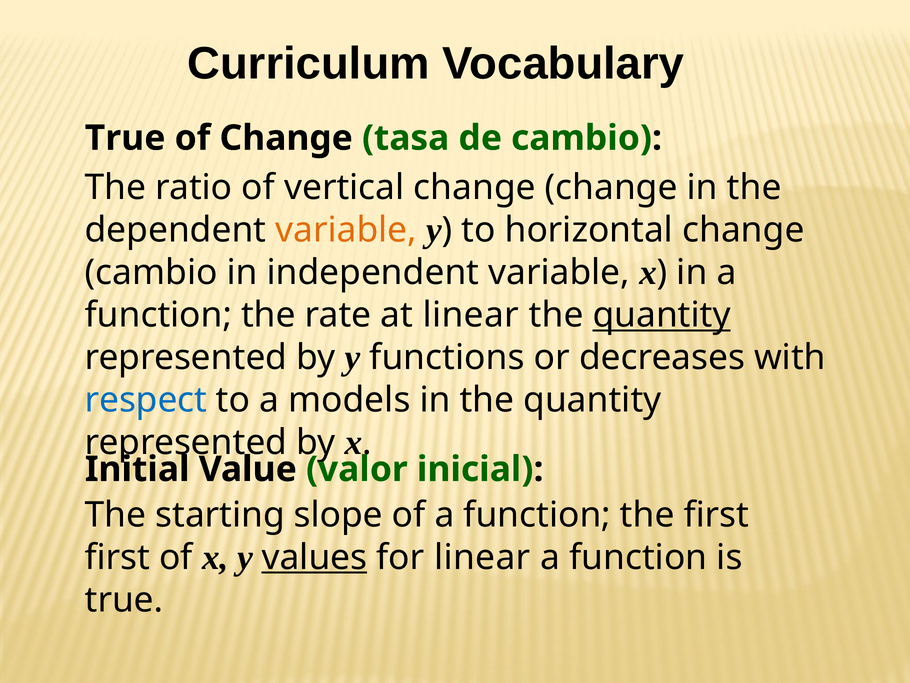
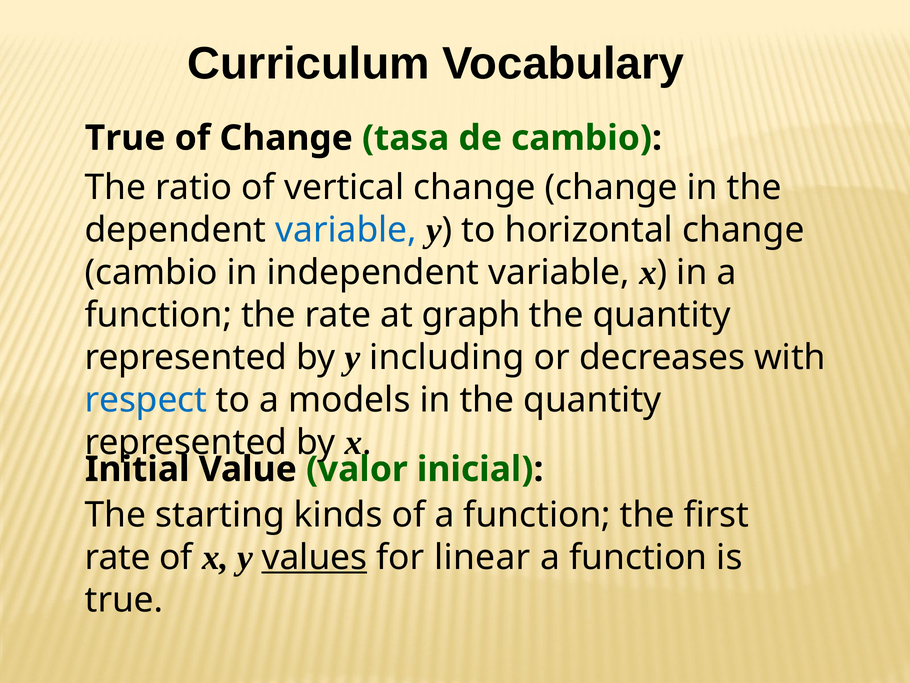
variable at (346, 230) colour: orange -> blue
at linear: linear -> graph
quantity at (662, 315) underline: present -> none
functions: functions -> including
slope: slope -> kinds
first at (117, 557): first -> rate
